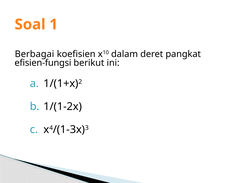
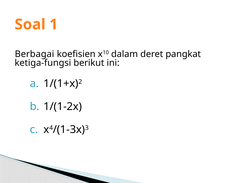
efisien-fungsi: efisien-fungsi -> ketiga-fungsi
